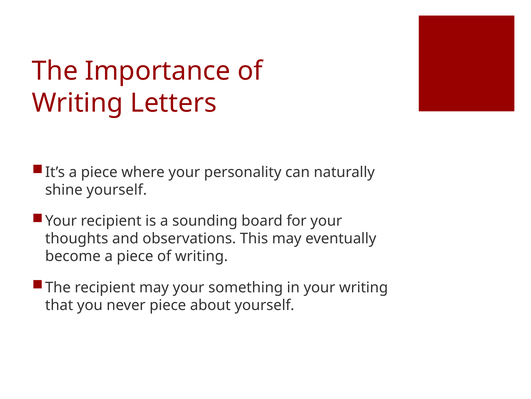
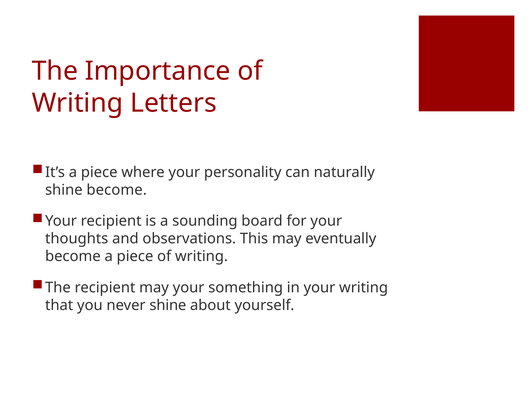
shine yourself: yourself -> become
never piece: piece -> shine
